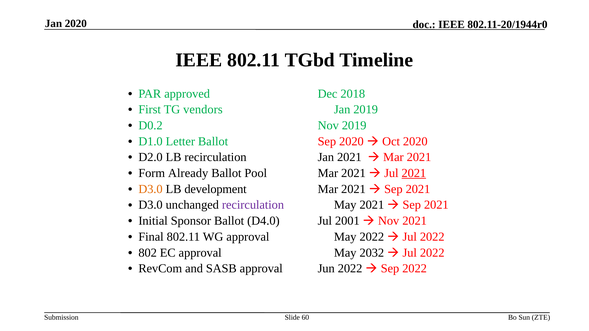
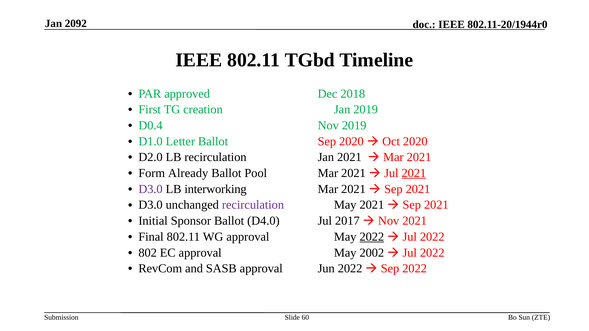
Jan 2020: 2020 -> 2092
vendors: vendors -> creation
D0.2: D0.2 -> D0.4
D3.0 at (151, 189) colour: orange -> purple
development: development -> interworking
2001: 2001 -> 2017
2022 at (372, 237) underline: none -> present
2032: 2032 -> 2002
